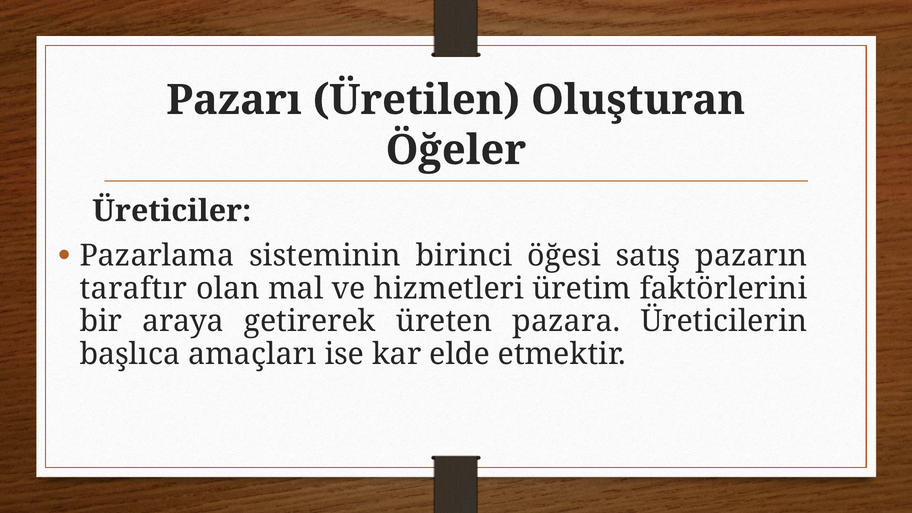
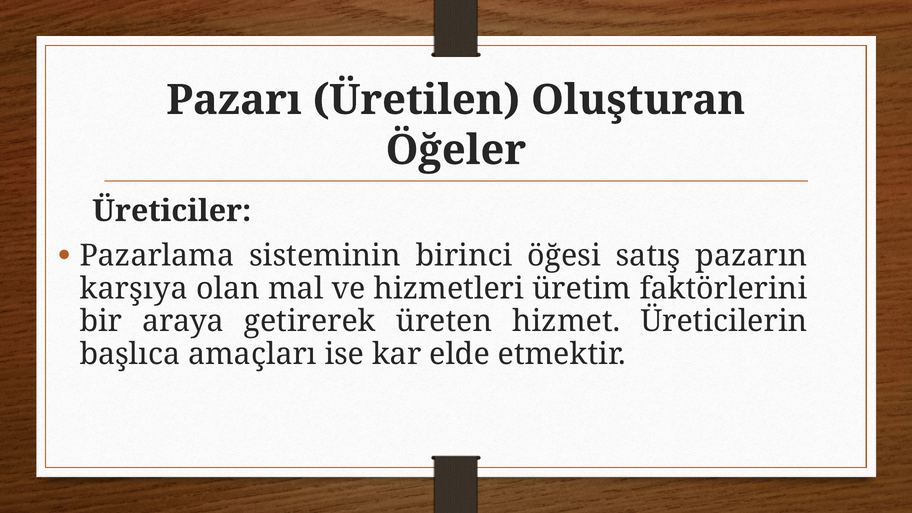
taraftır: taraftır -> karşıya
pazara: pazara -> hizmet
